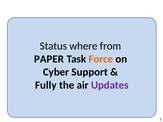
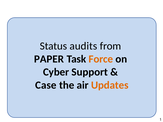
where: where -> audits
Fully: Fully -> Case
Updates colour: purple -> orange
